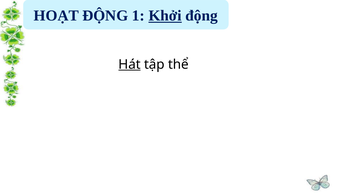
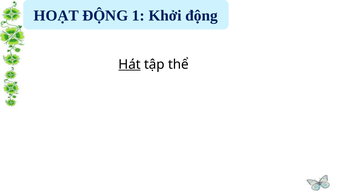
Khởi underline: present -> none
